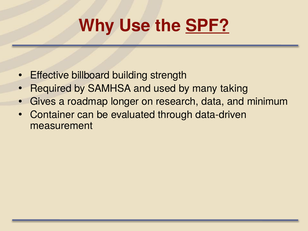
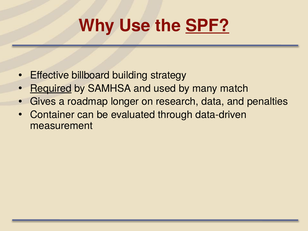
strength: strength -> strategy
Required underline: none -> present
taking: taking -> match
minimum: minimum -> penalties
